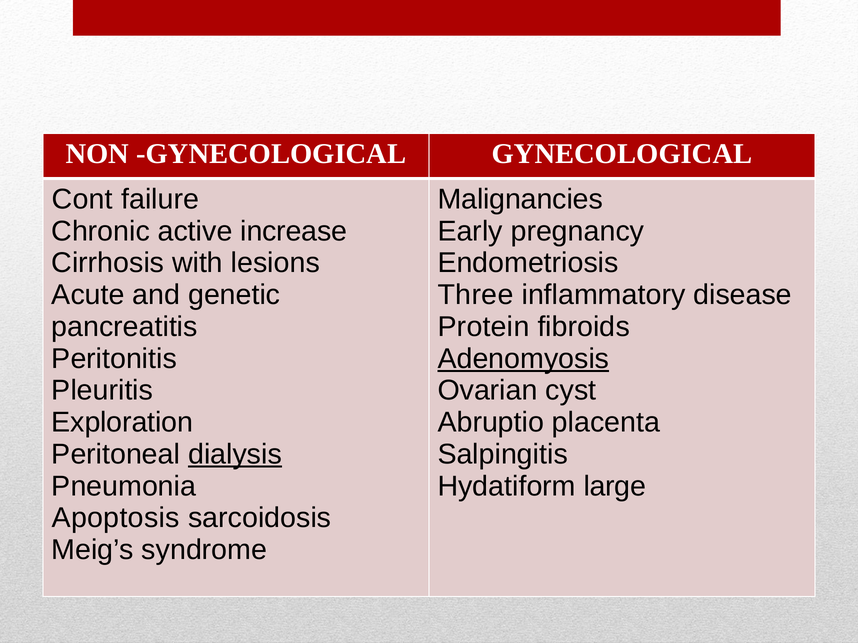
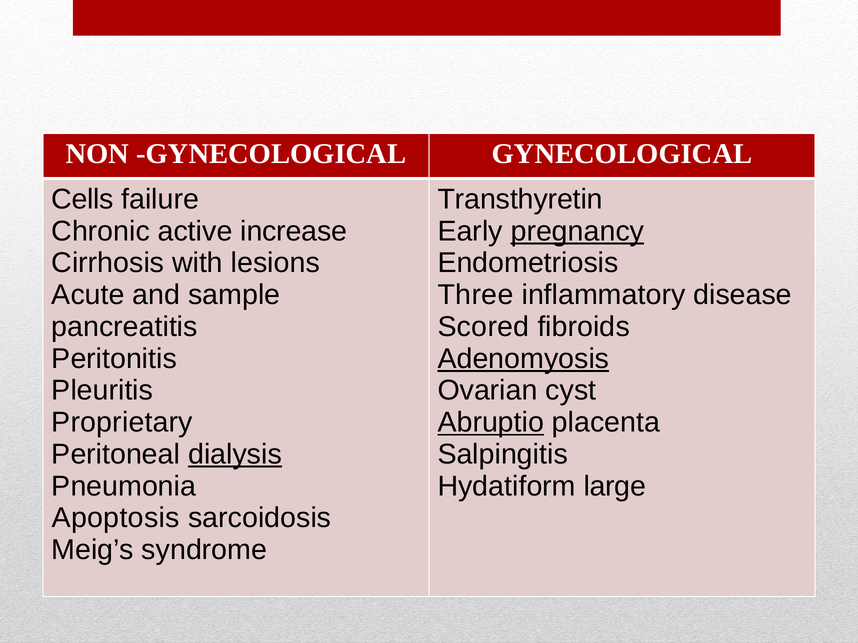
Cont: Cont -> Cells
Malignancies: Malignancies -> Transthyretin
pregnancy underline: none -> present
genetic: genetic -> sample
Protein: Protein -> Scored
Exploration: Exploration -> Proprietary
Abruptio underline: none -> present
